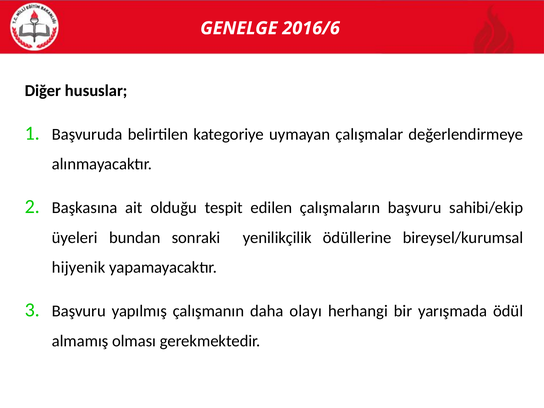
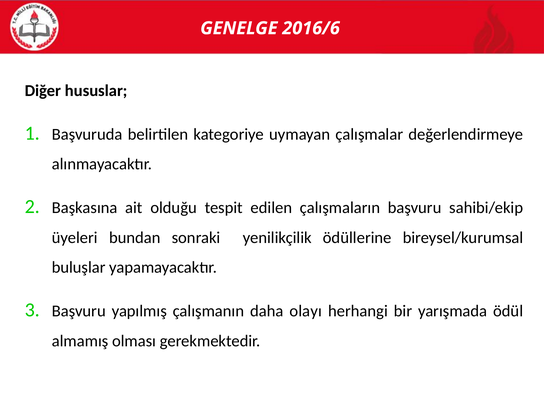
hijyenik: hijyenik -> buluşlar
